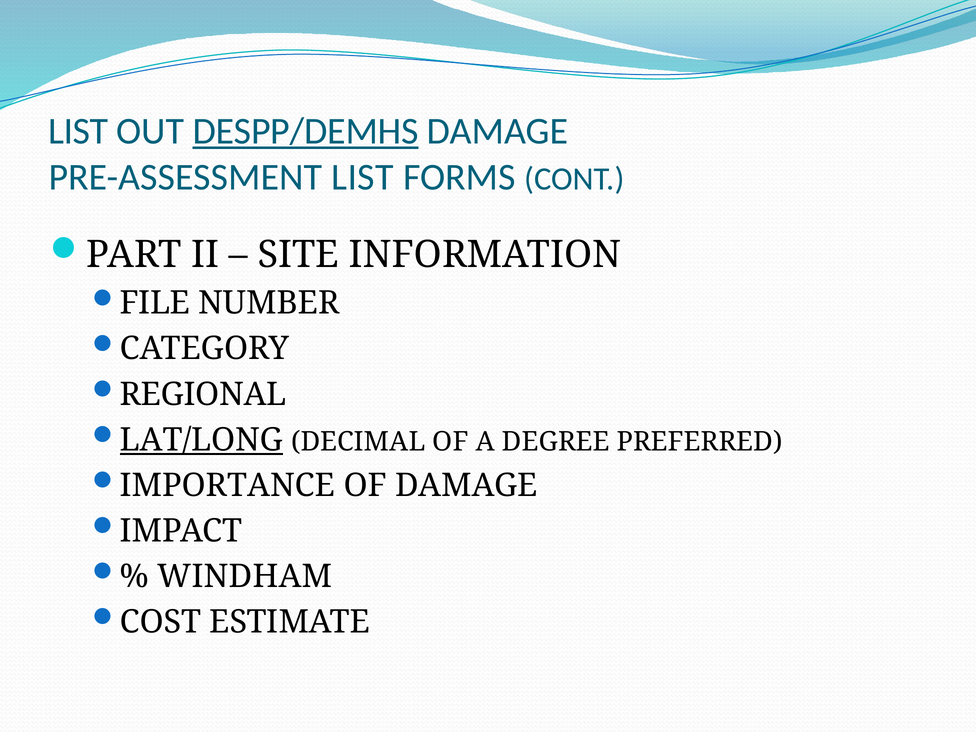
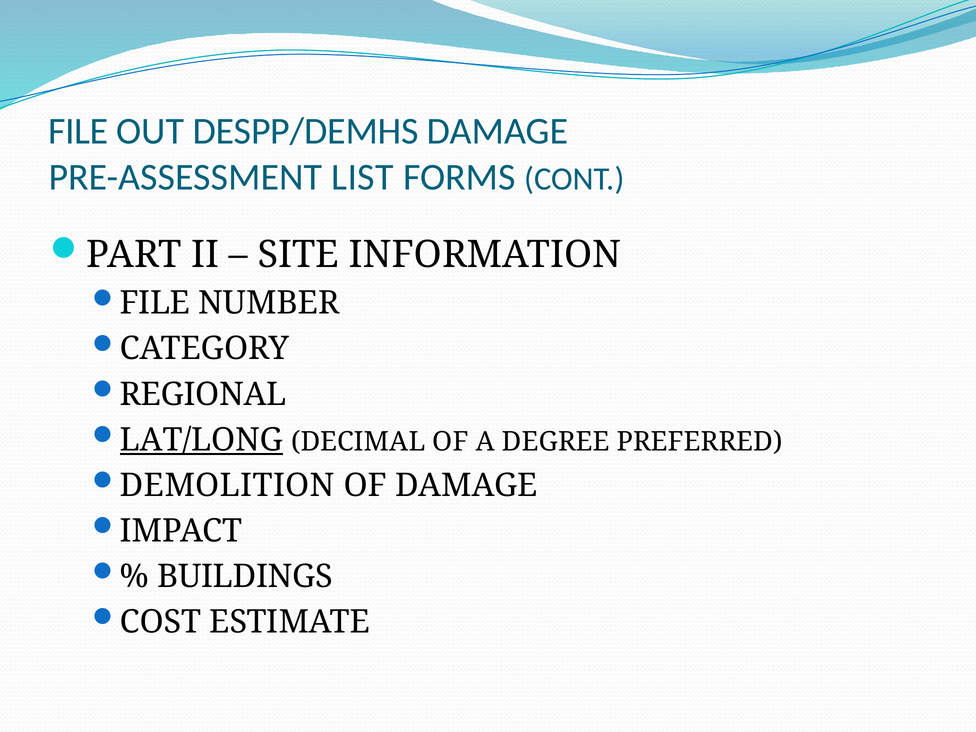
LIST at (78, 131): LIST -> FILE
DESPP/DEMHS underline: present -> none
IMPORTANCE: IMPORTANCE -> DEMOLITION
WINDHAM: WINDHAM -> BUILDINGS
